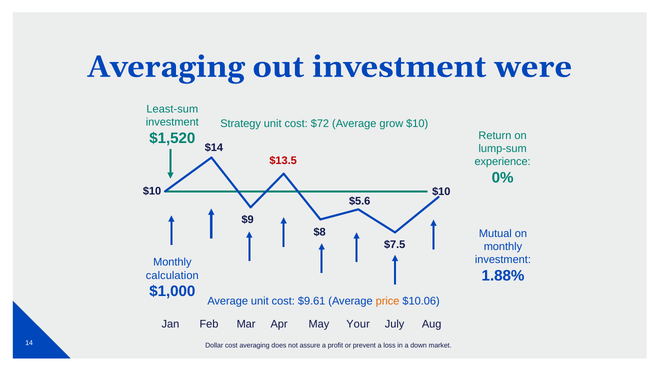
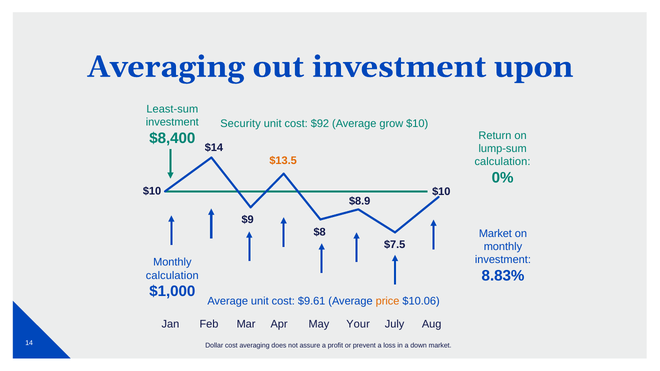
were: were -> upon
Strategy: Strategy -> Security
$72: $72 -> $92
$1,520: $1,520 -> $8,400
$13.5 colour: red -> orange
experience at (503, 162): experience -> calculation
$5.6: $5.6 -> $8.9
Mutual at (495, 234): Mutual -> Market
1.88%: 1.88% -> 8.83%
